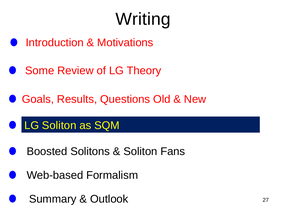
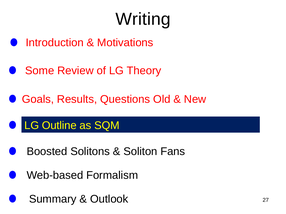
LG Soliton: Soliton -> Outline
